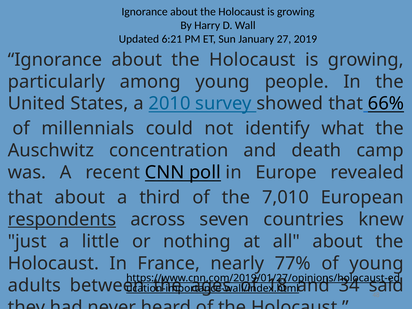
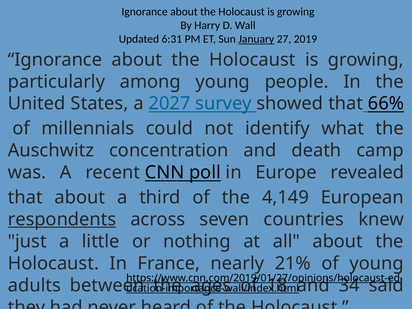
6:21: 6:21 -> 6:31
January underline: none -> present
2010: 2010 -> 2027
7,010: 7,010 -> 4,149
77%: 77% -> 21%
